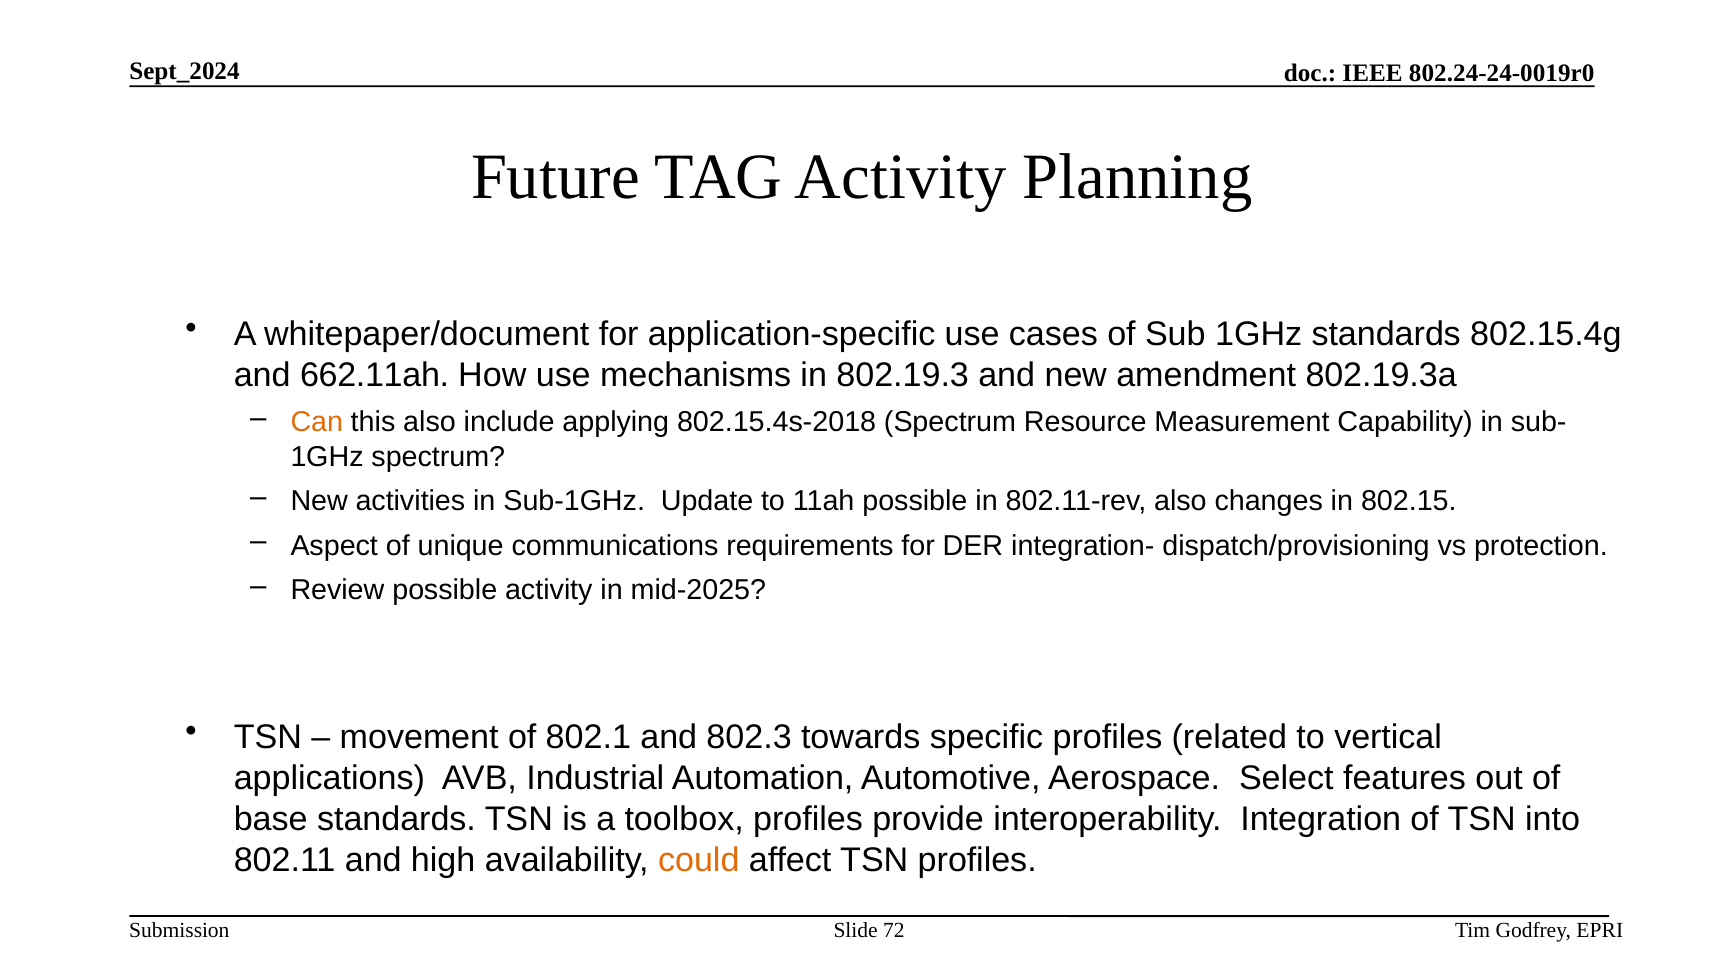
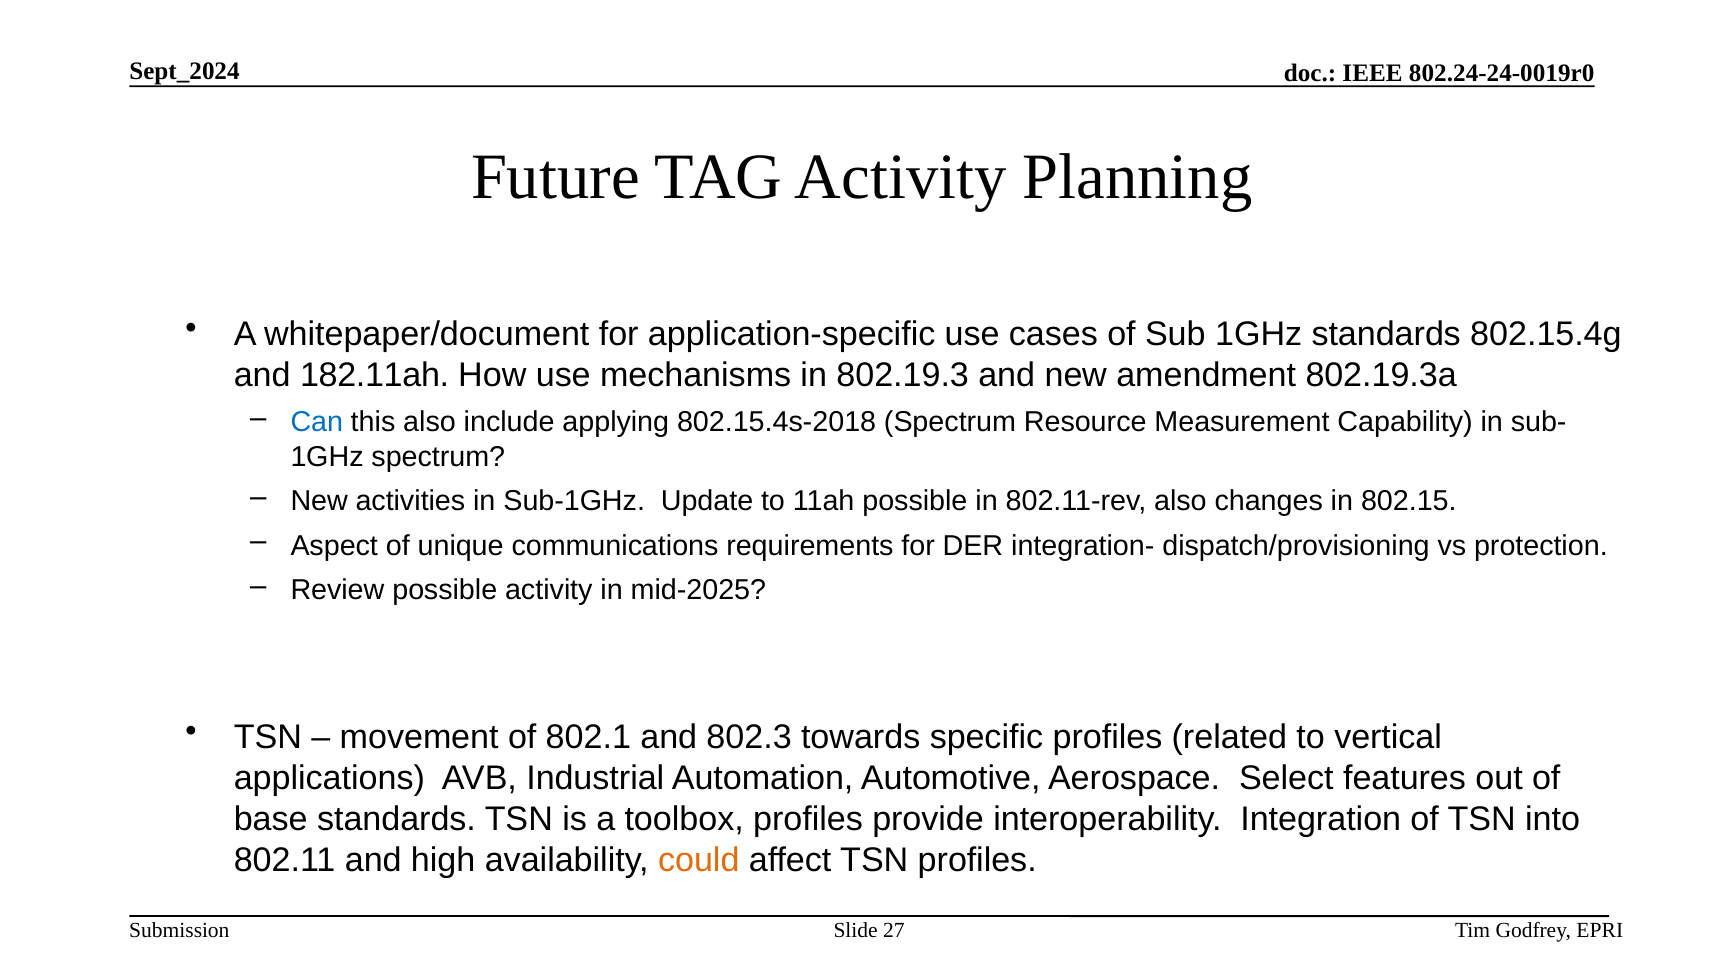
662.11ah: 662.11ah -> 182.11ah
Can colour: orange -> blue
72: 72 -> 27
